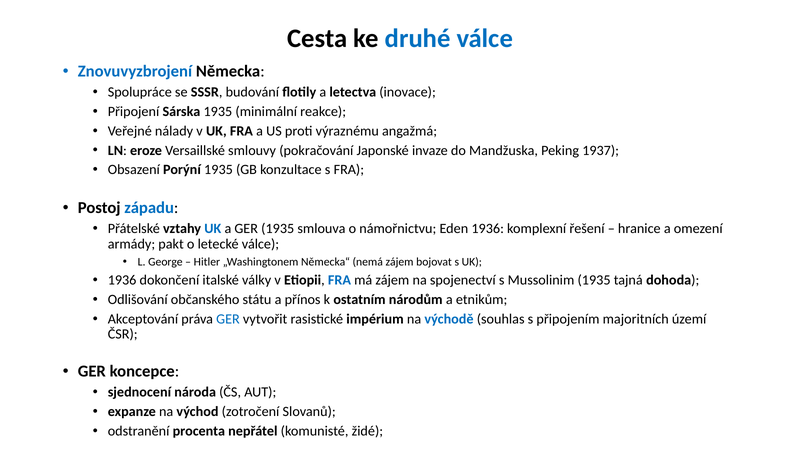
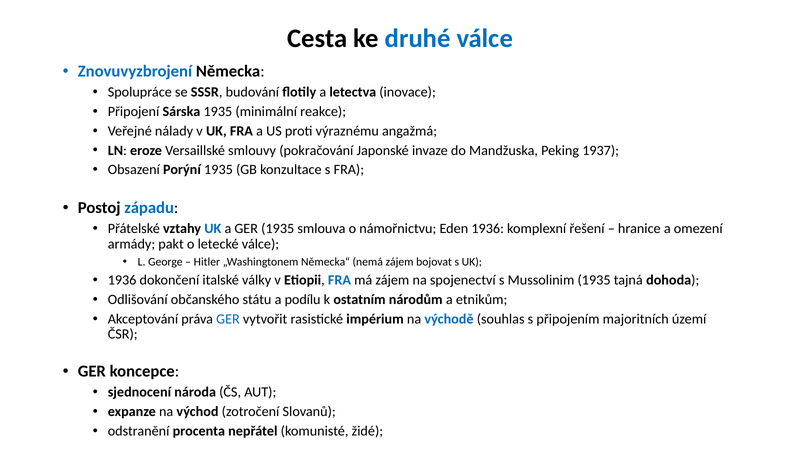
přínos: přínos -> podílu
